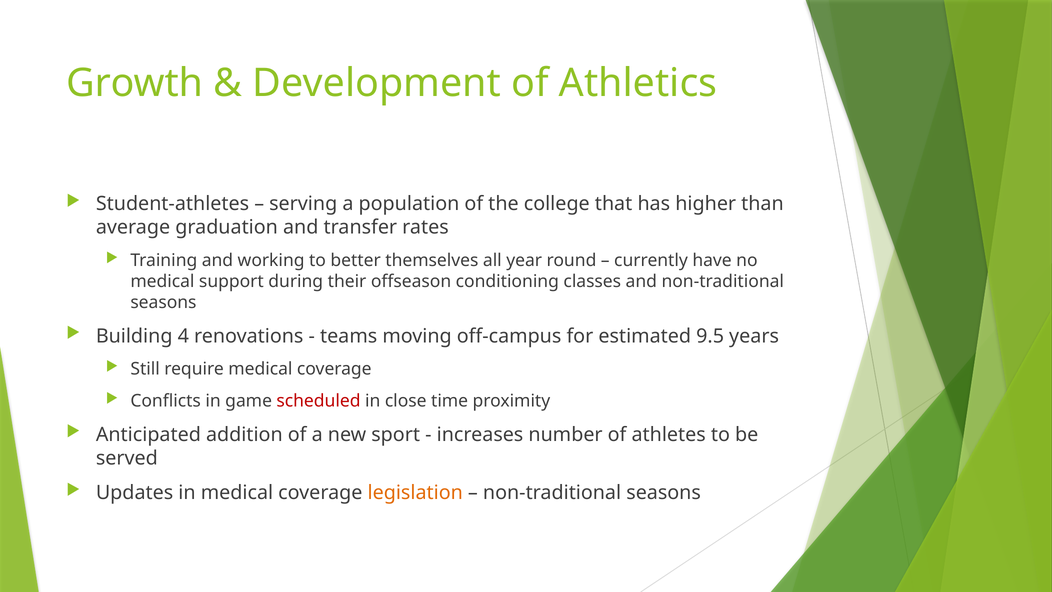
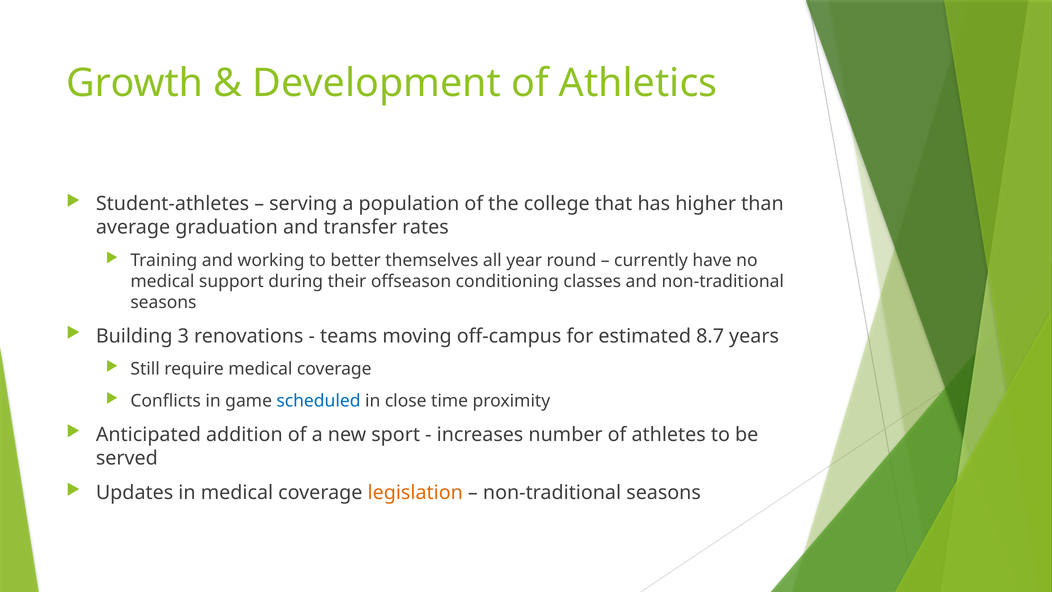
4: 4 -> 3
9.5: 9.5 -> 8.7
scheduled colour: red -> blue
